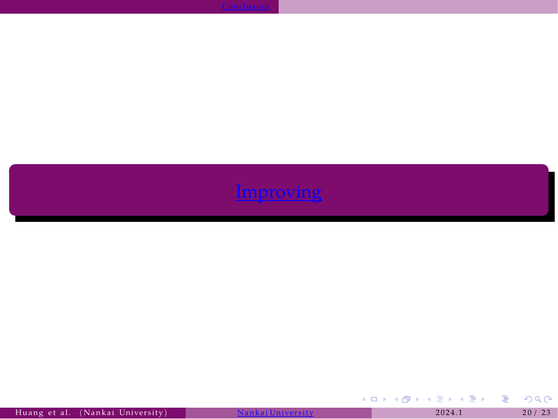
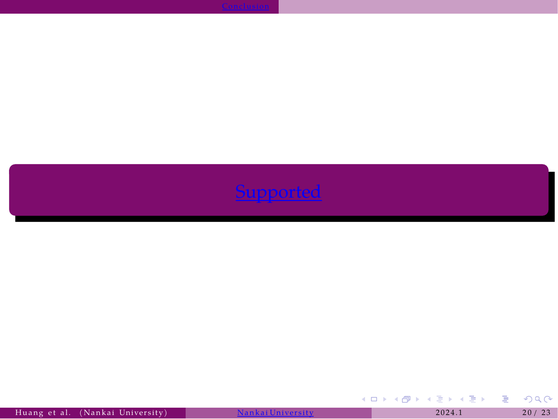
Improving: Improving -> Supported
